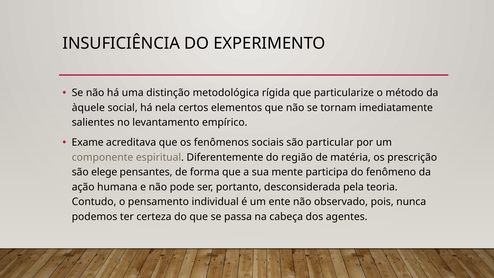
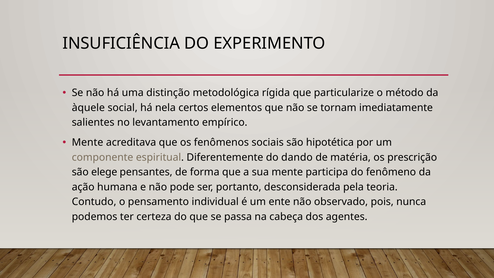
Exame at (88, 142): Exame -> Mente
particular: particular -> hipotética
região: região -> dando
